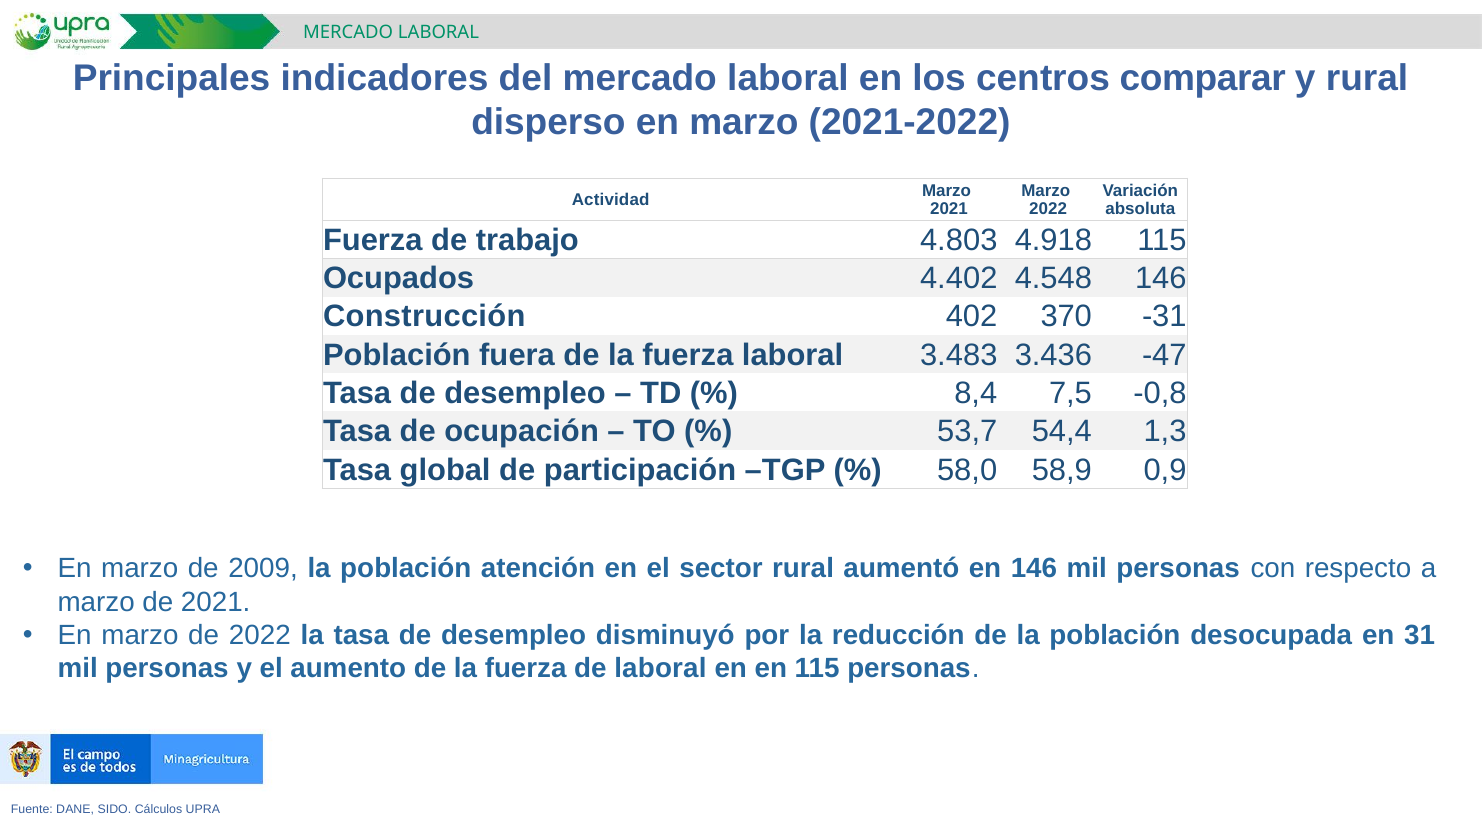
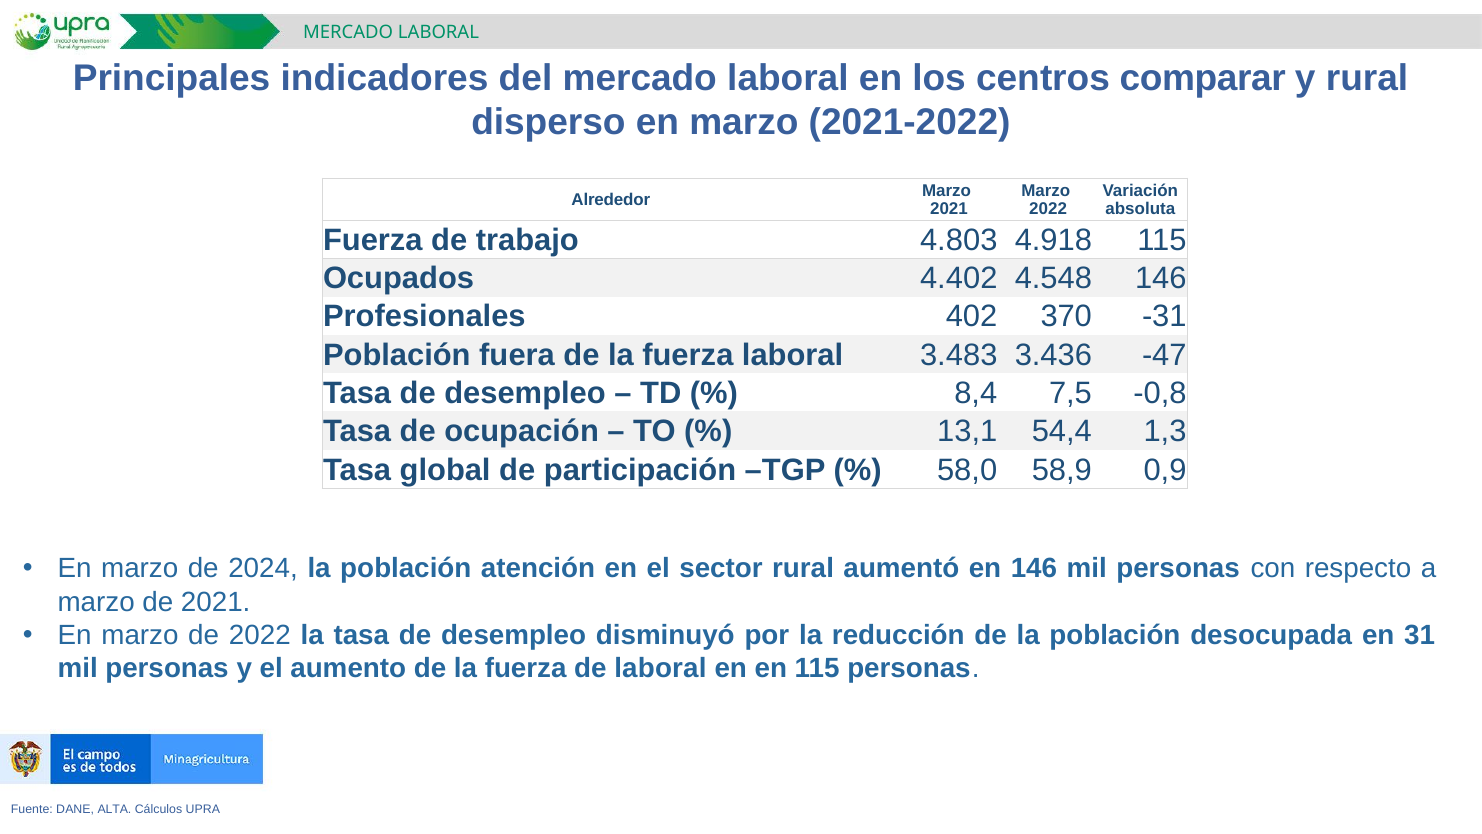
Actividad: Actividad -> Alrededor
Construcción: Construcción -> Profesionales
53,7: 53,7 -> 13,1
2009: 2009 -> 2024
SIDO: SIDO -> ALTA
